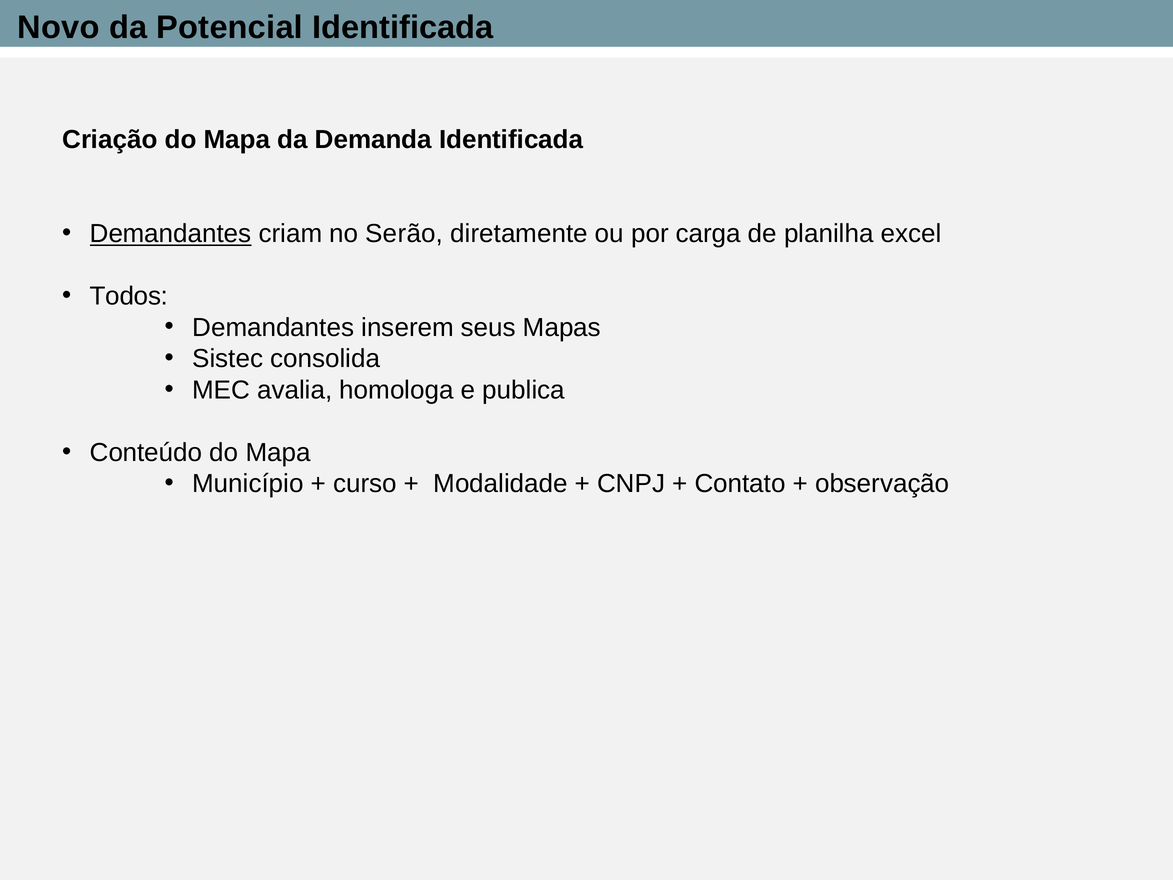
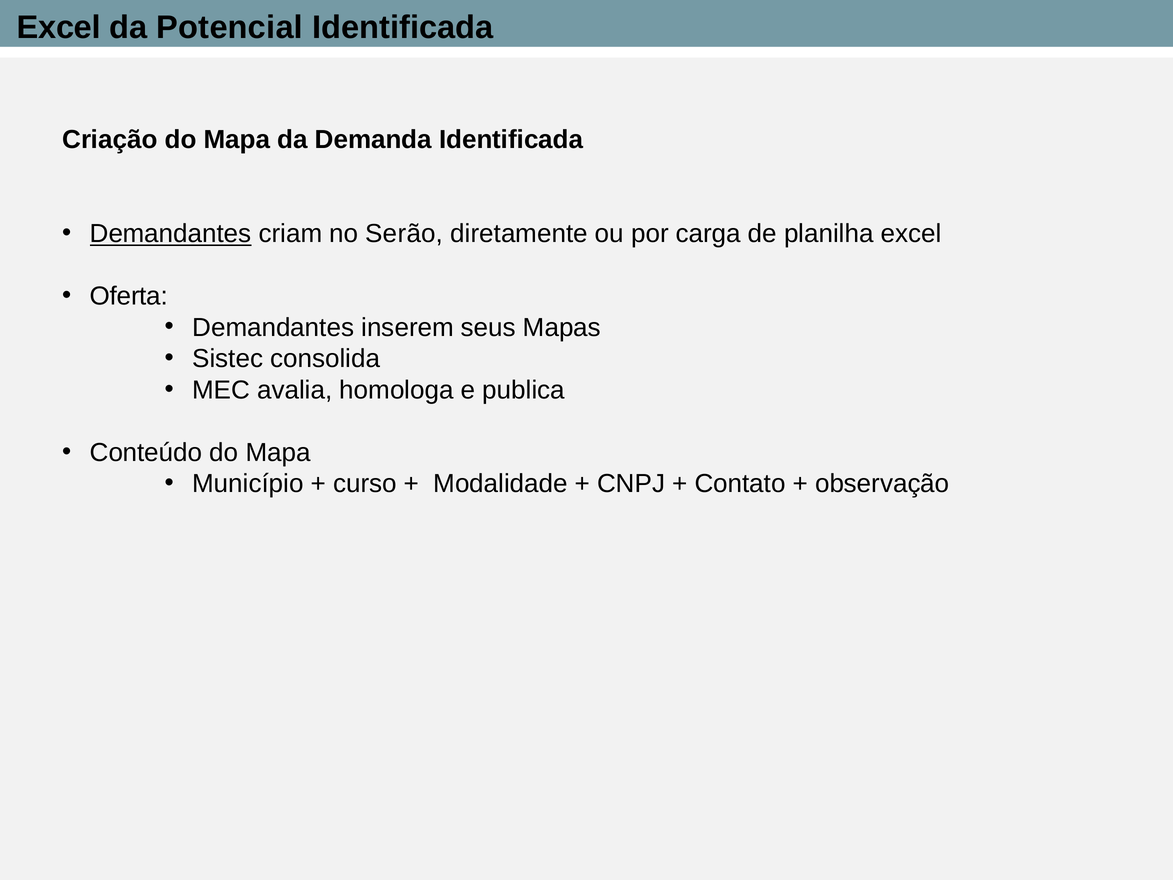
Novo at (58, 28): Novo -> Excel
Todos: Todos -> Oferta
